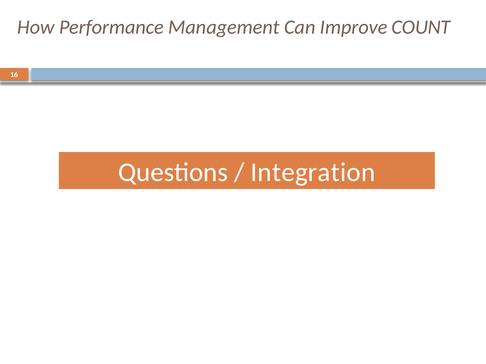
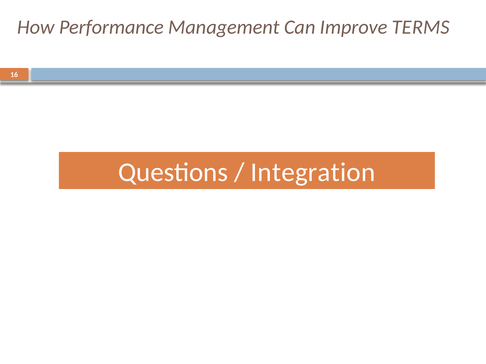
COUNT: COUNT -> TERMS
